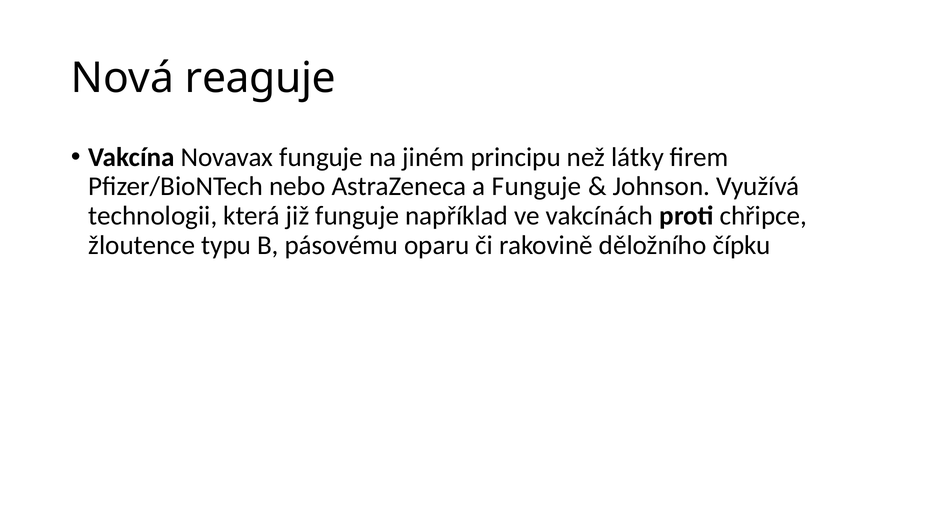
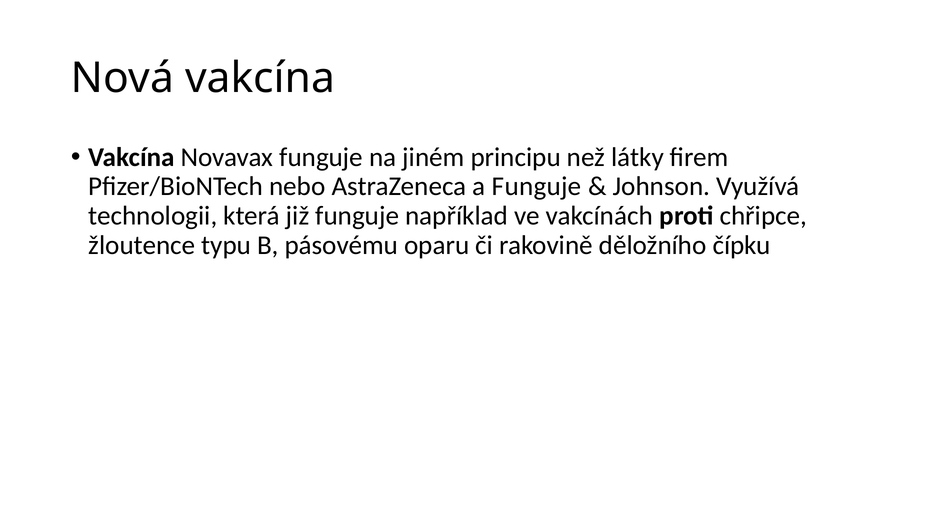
Nová reaguje: reaguje -> vakcína
